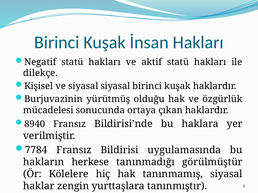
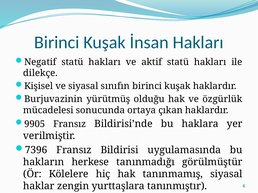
siyasal siyasal: siyasal -> sınıfın
8940: 8940 -> 9905
7784: 7784 -> 7396
